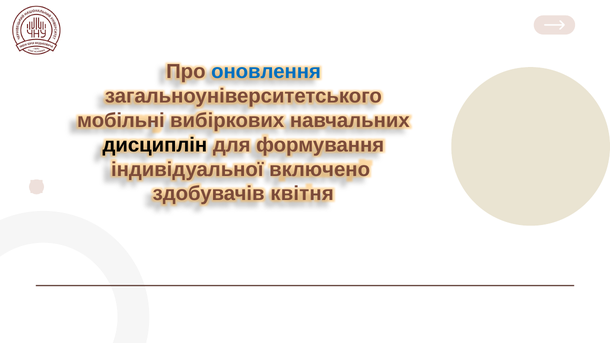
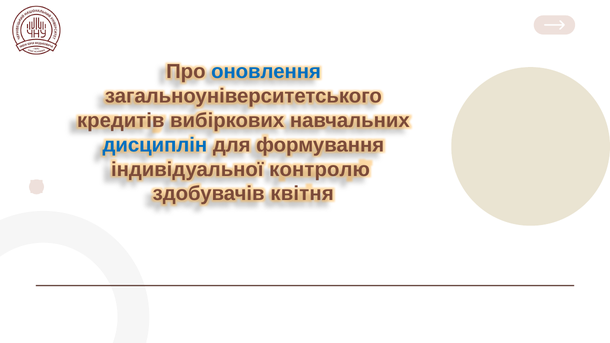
мобільні: мобільні -> кредитів
дисциплін colour: black -> blue
включено: включено -> контролю
